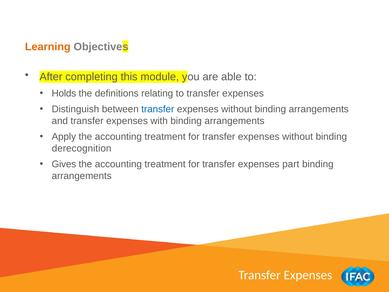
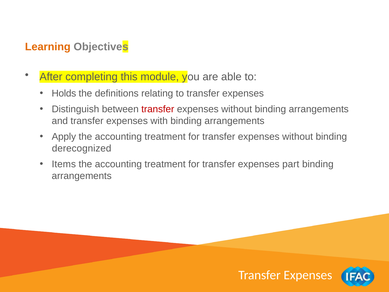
transfer at (158, 109) colour: blue -> red
derecognition: derecognition -> derecognized
Gives: Gives -> Items
